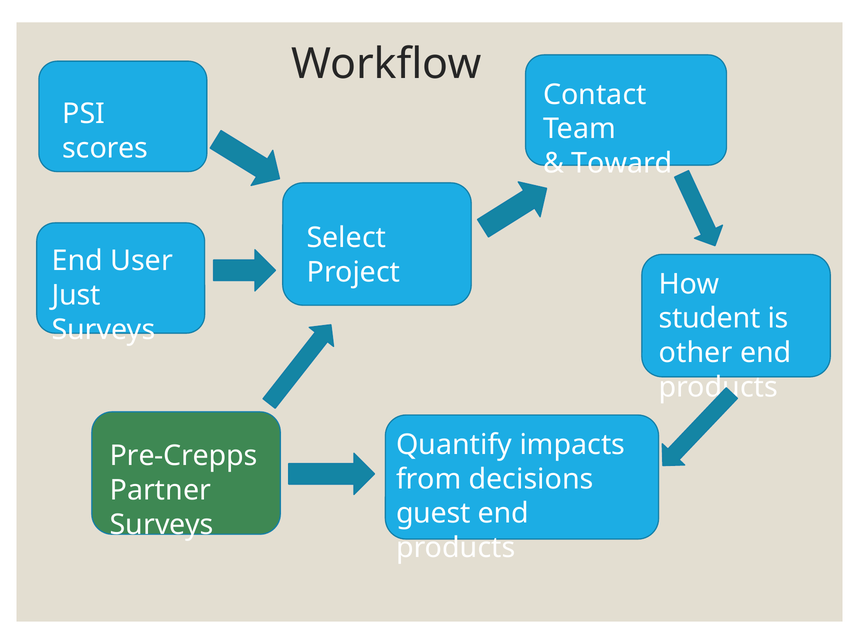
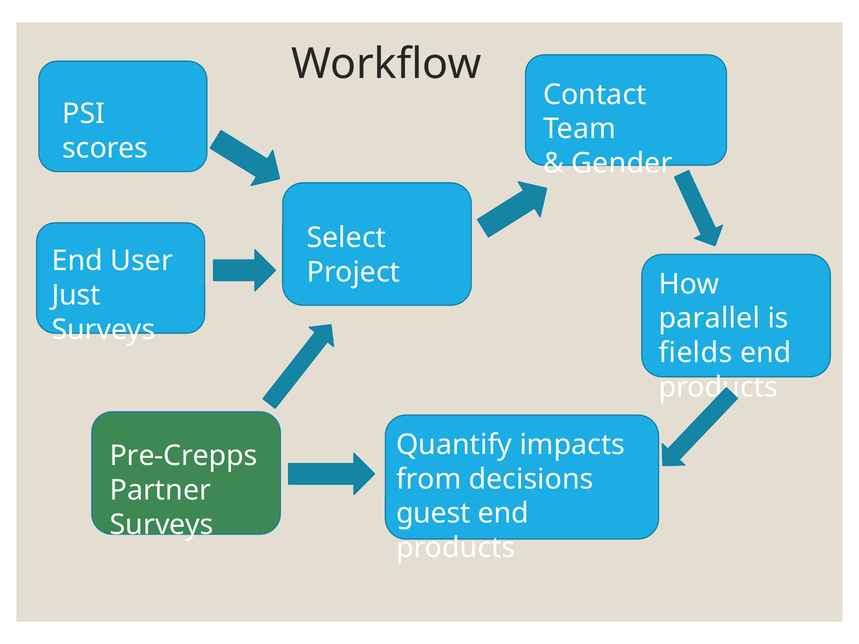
Toward: Toward -> Gender
student: student -> parallel
other: other -> fields
